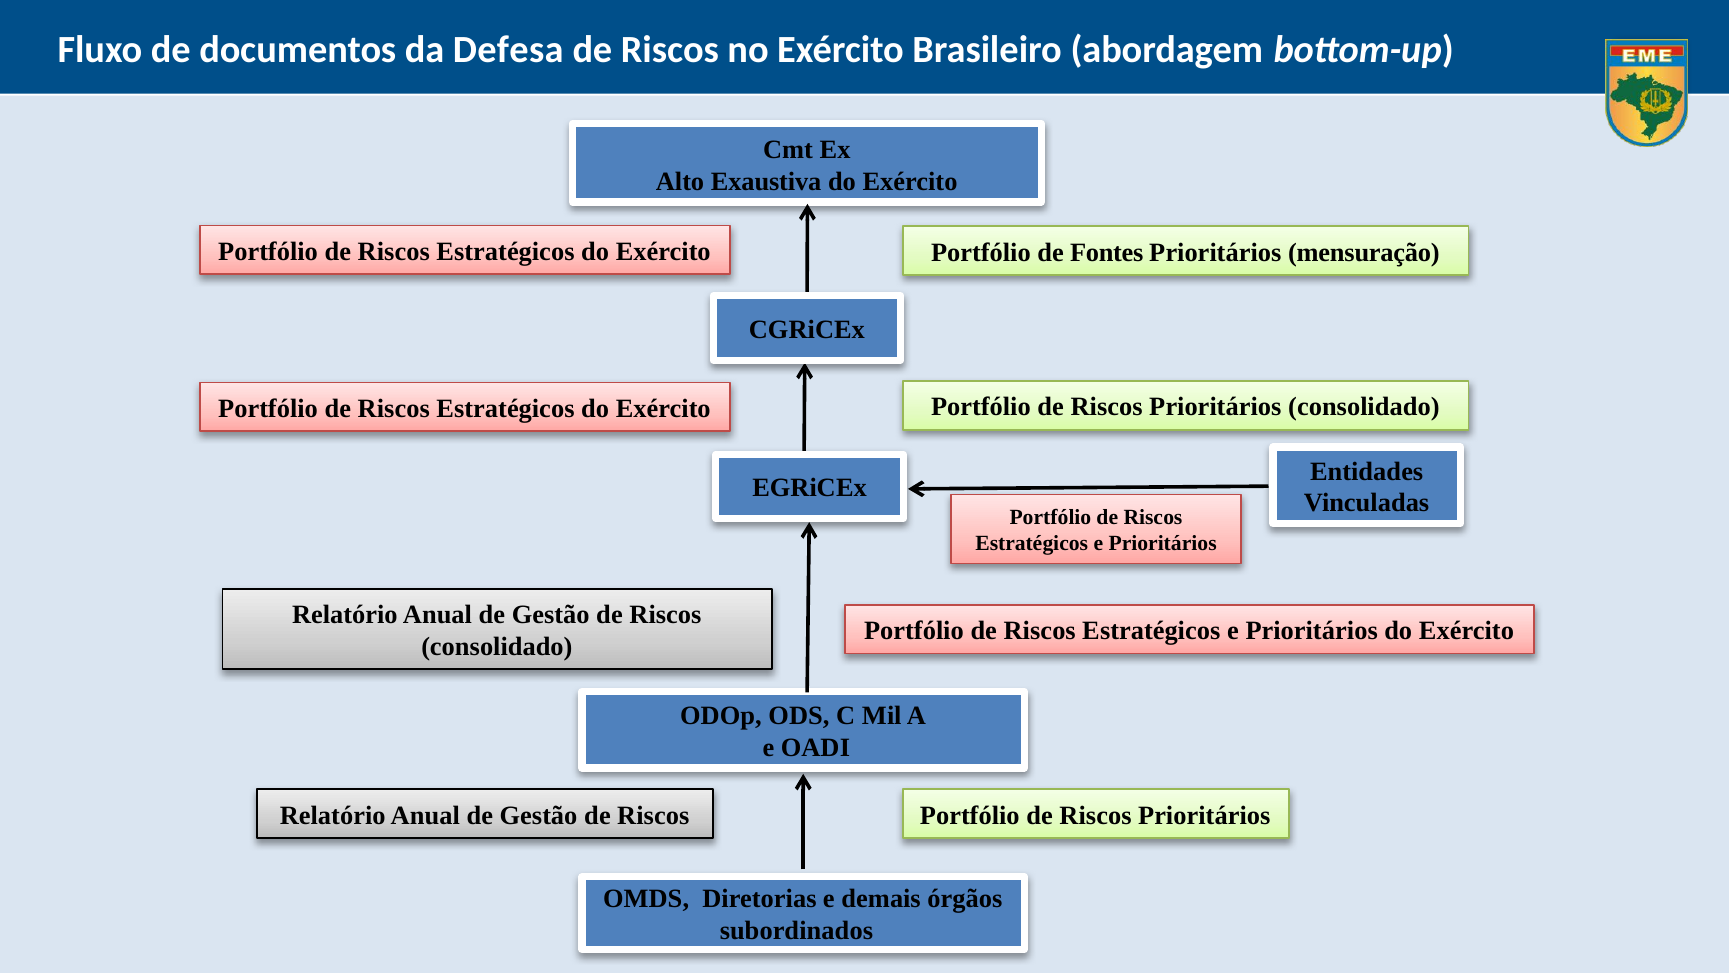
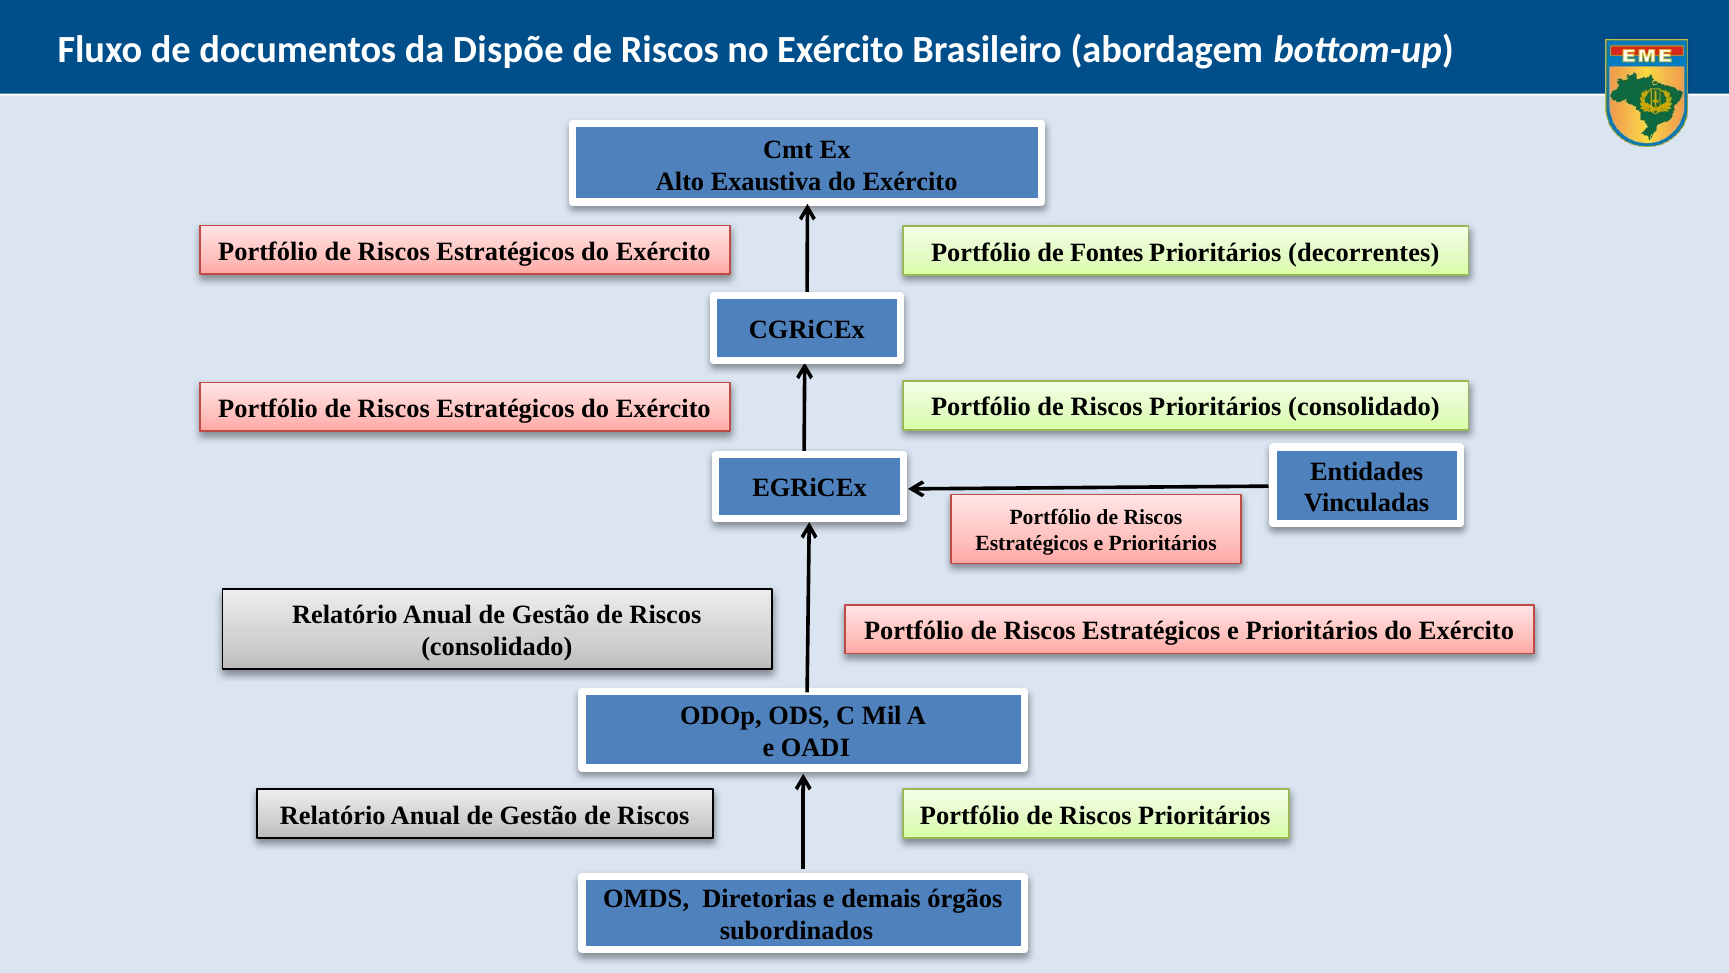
Defesa: Defesa -> Dispõe
mensuração: mensuração -> decorrentes
